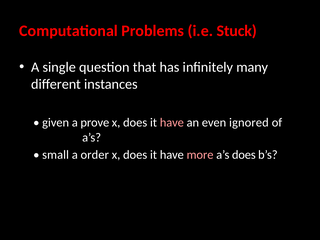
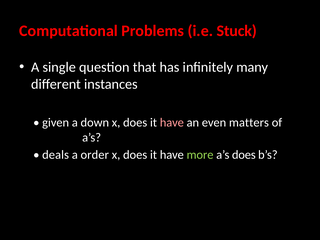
prove: prove -> down
ignored: ignored -> matters
small: small -> deals
more colour: pink -> light green
